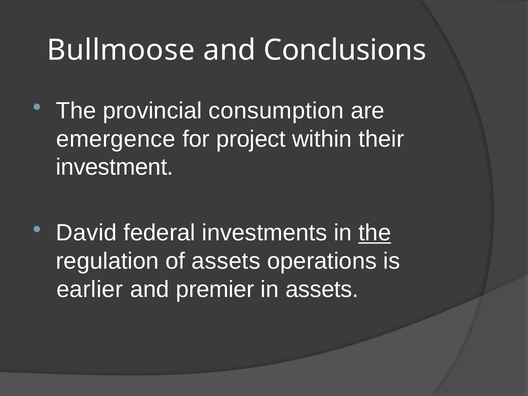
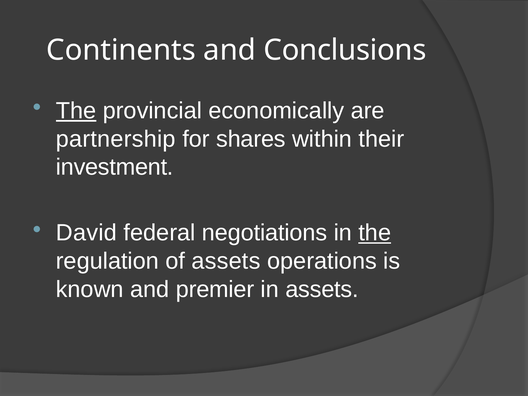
Bullmoose: Bullmoose -> Continents
The at (76, 111) underline: none -> present
consumption: consumption -> economically
emergence: emergence -> partnership
project: project -> shares
investments: investments -> negotiations
earlier: earlier -> known
